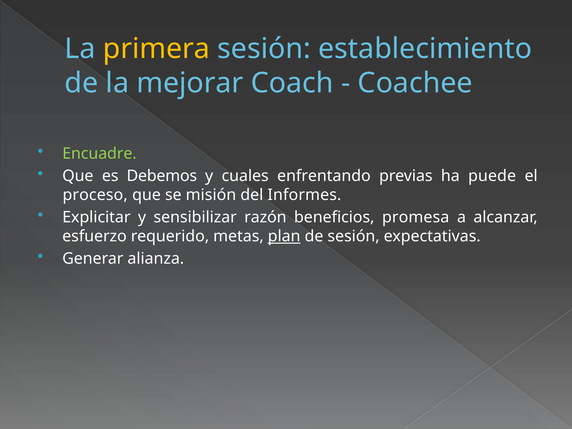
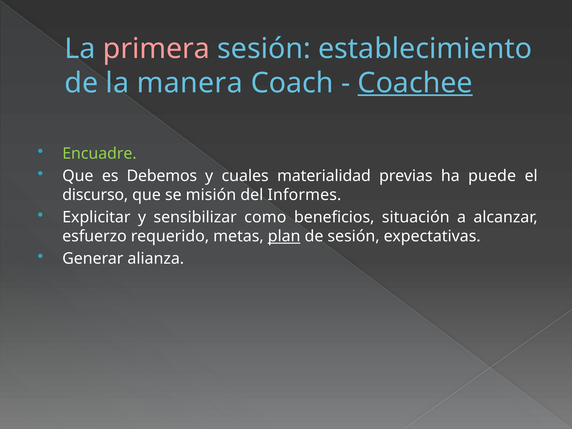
primera colour: yellow -> pink
mejorar: mejorar -> manera
Coachee underline: none -> present
enfrentando: enfrentando -> materialidad
proceso: proceso -> discurso
razón: razón -> como
promesa: promesa -> situación
